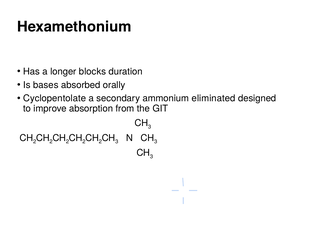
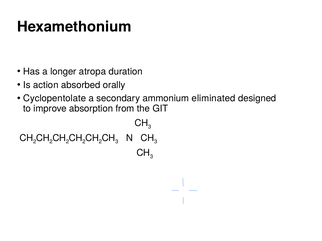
blocks: blocks -> atropa
bases: bases -> action
